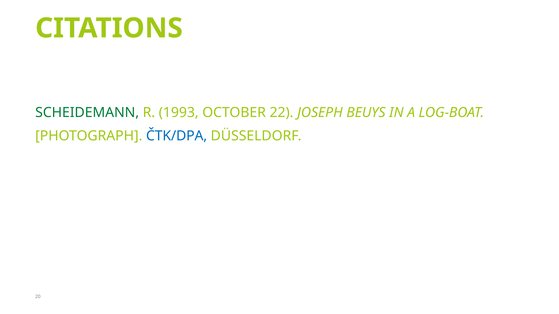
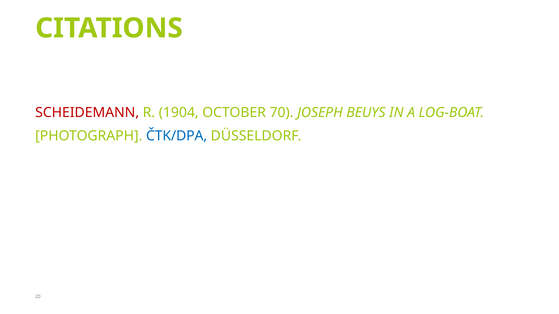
SCHEIDEMANN colour: green -> red
1993: 1993 -> 1904
22: 22 -> 70
